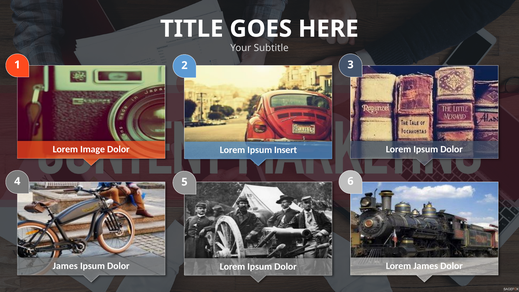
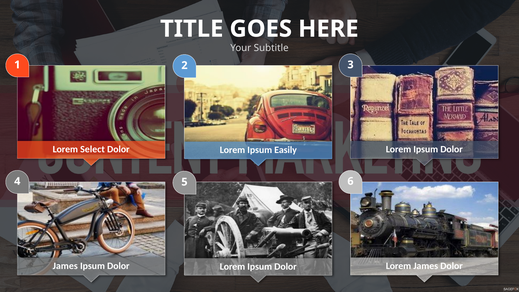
Image: Image -> Select
Insert: Insert -> Easily
